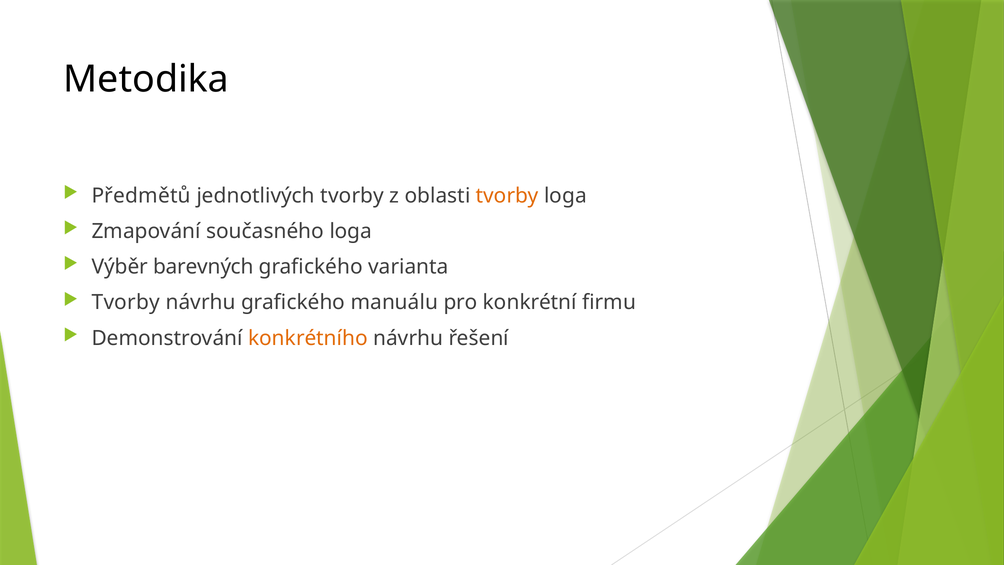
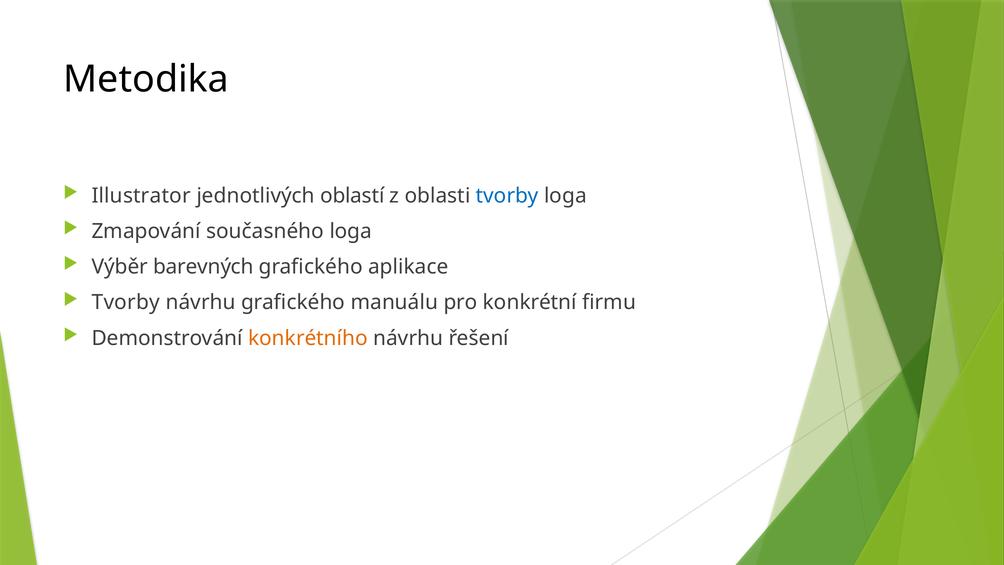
Předmětů: Předmětů -> Illustrator
jednotlivých tvorby: tvorby -> oblastí
tvorby at (507, 196) colour: orange -> blue
varianta: varianta -> aplikace
